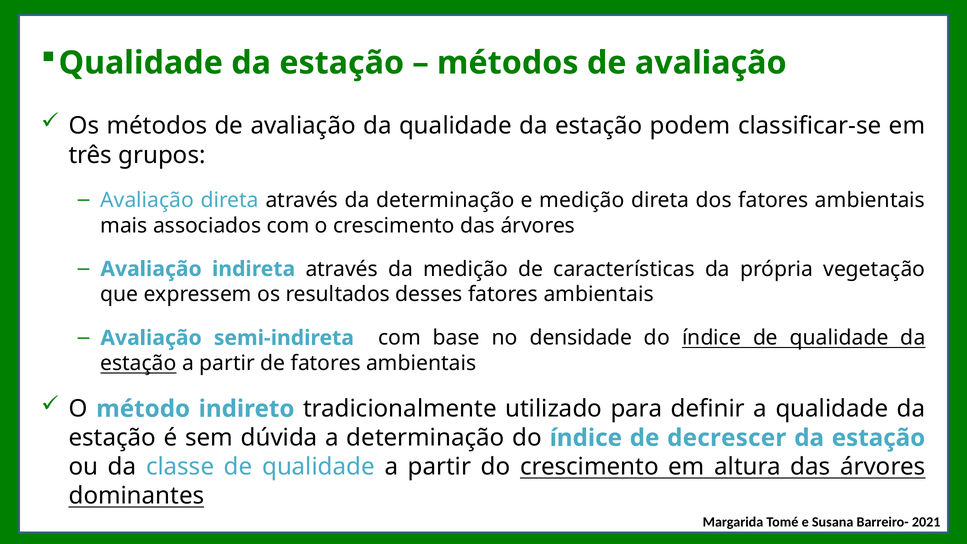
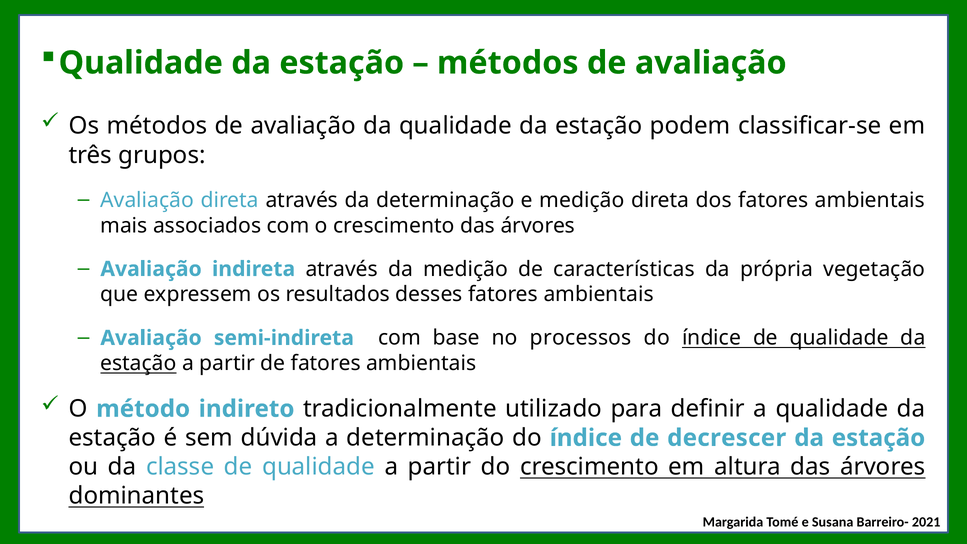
densidade: densidade -> processos
